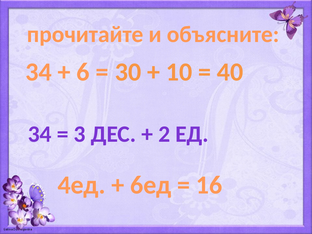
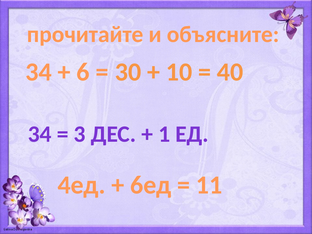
2: 2 -> 1
16: 16 -> 11
